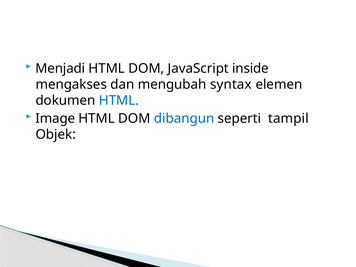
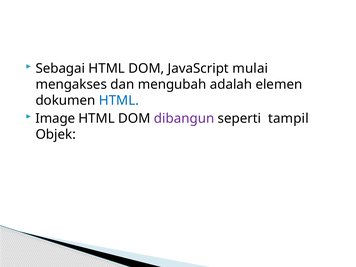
Menjadi: Menjadi -> Sebagai
inside: inside -> mulai
syntax: syntax -> adalah
dibangun colour: blue -> purple
